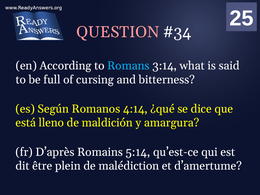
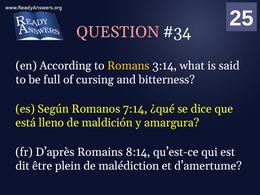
Romans colour: light blue -> yellow
4:14: 4:14 -> 7:14
5:14: 5:14 -> 8:14
